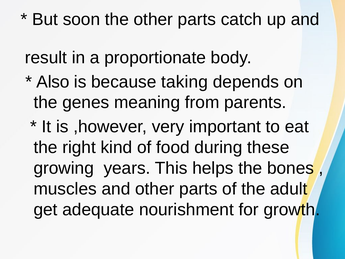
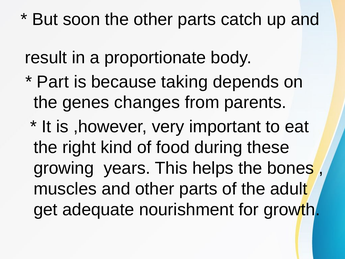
Also: Also -> Part
meaning: meaning -> changes
